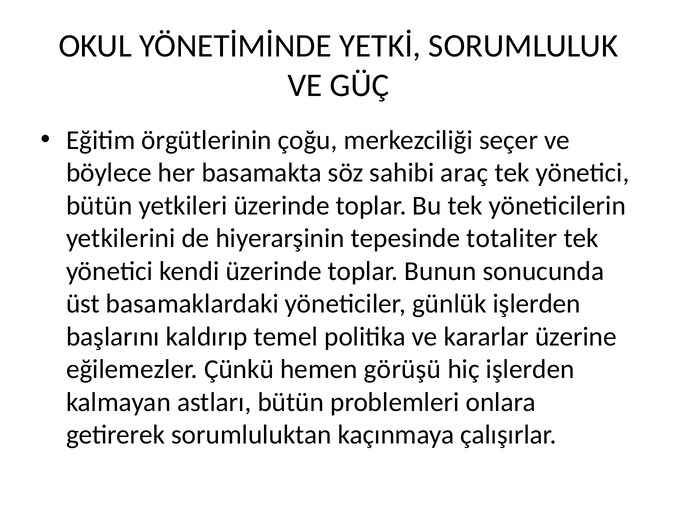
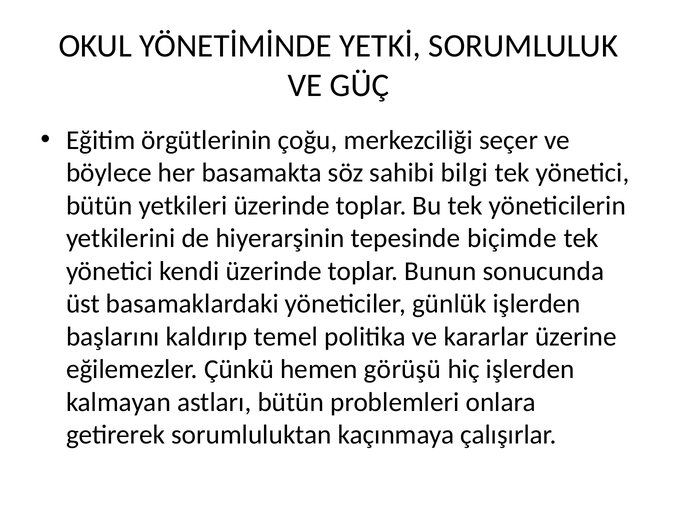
araç: araç -> bilgi
totaliter: totaliter -> biçimde
